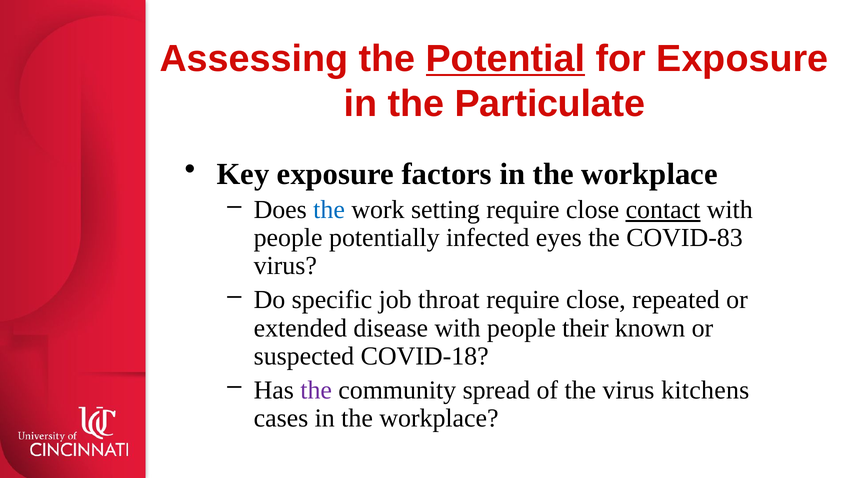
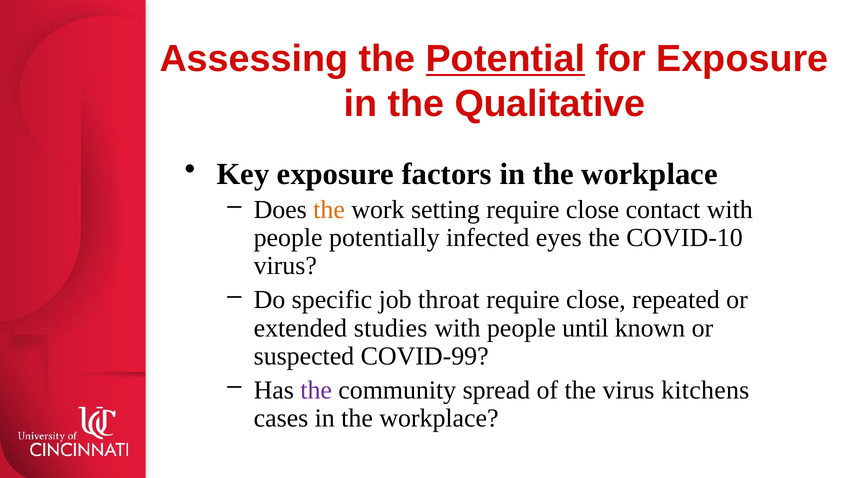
Particulate: Particulate -> Qualitative
the at (329, 210) colour: blue -> orange
contact underline: present -> none
COVID-83: COVID-83 -> COVID-10
disease: disease -> studies
their: their -> until
COVID-18: COVID-18 -> COVID-99
